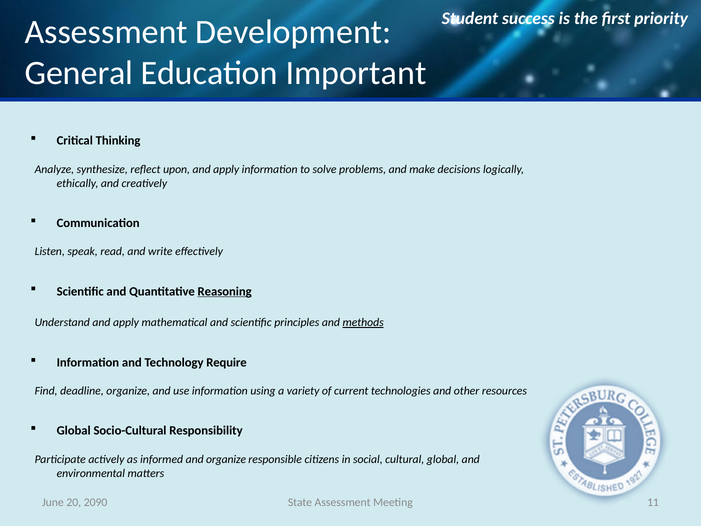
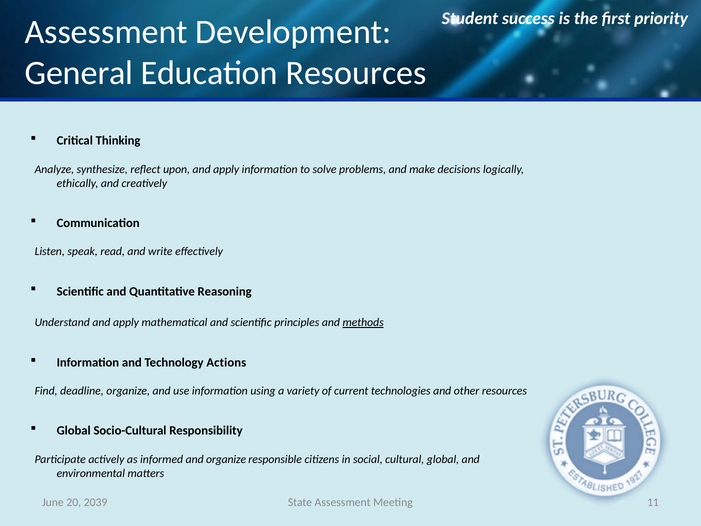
Education Important: Important -> Resources
Reasoning underline: present -> none
Require: Require -> Actions
2090: 2090 -> 2039
